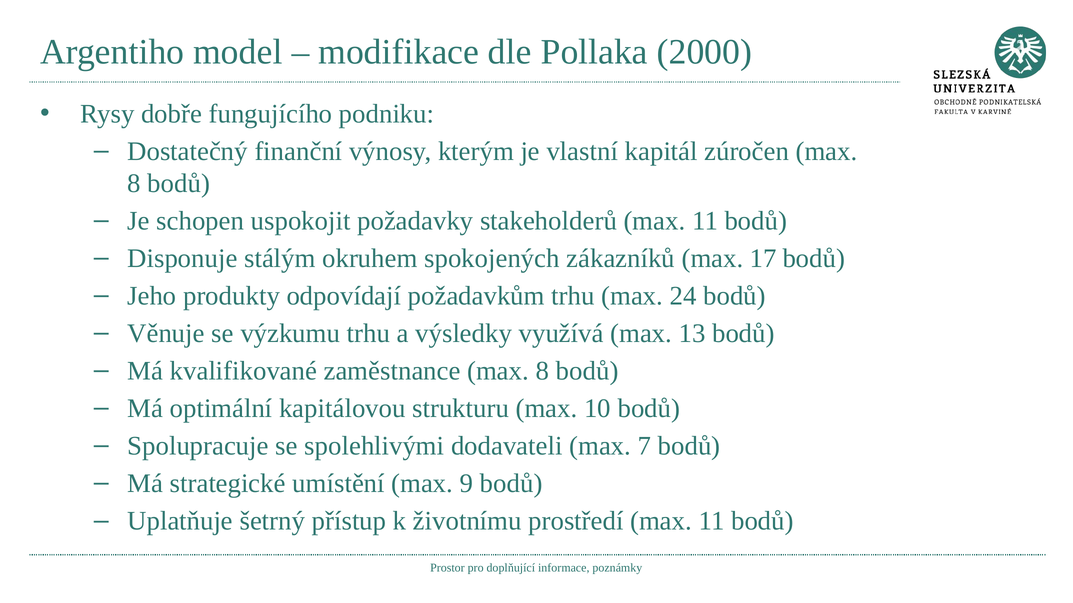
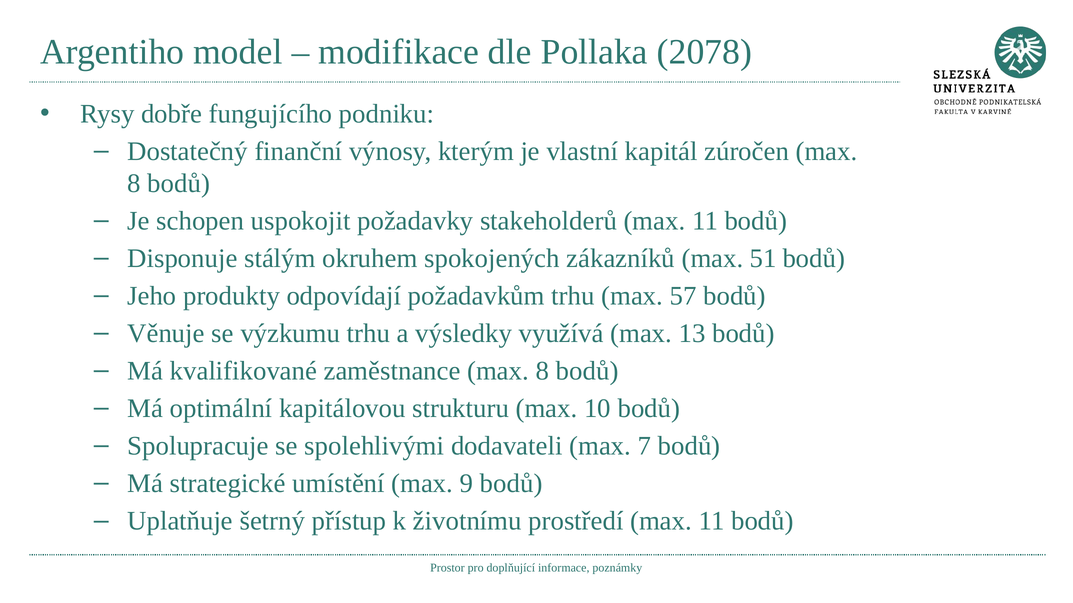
2000: 2000 -> 2078
17: 17 -> 51
24: 24 -> 57
